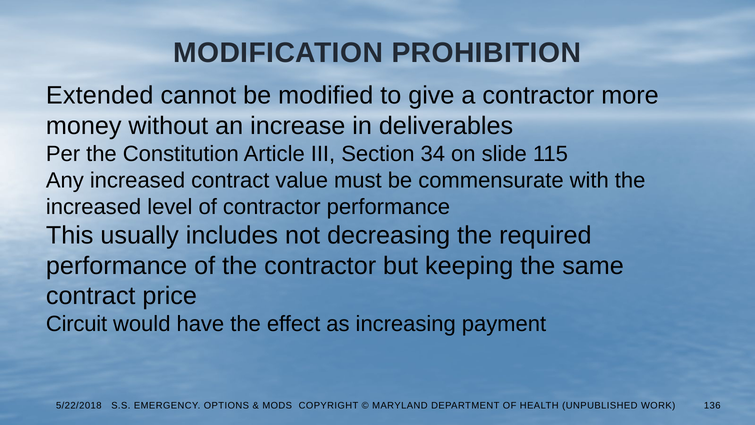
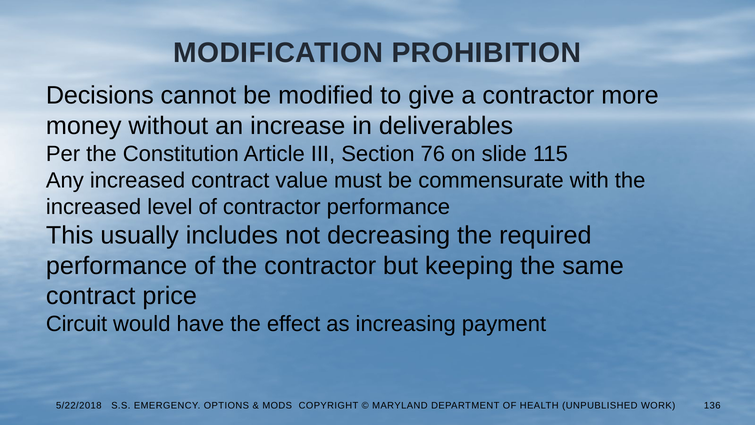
Extended: Extended -> Decisions
34: 34 -> 76
